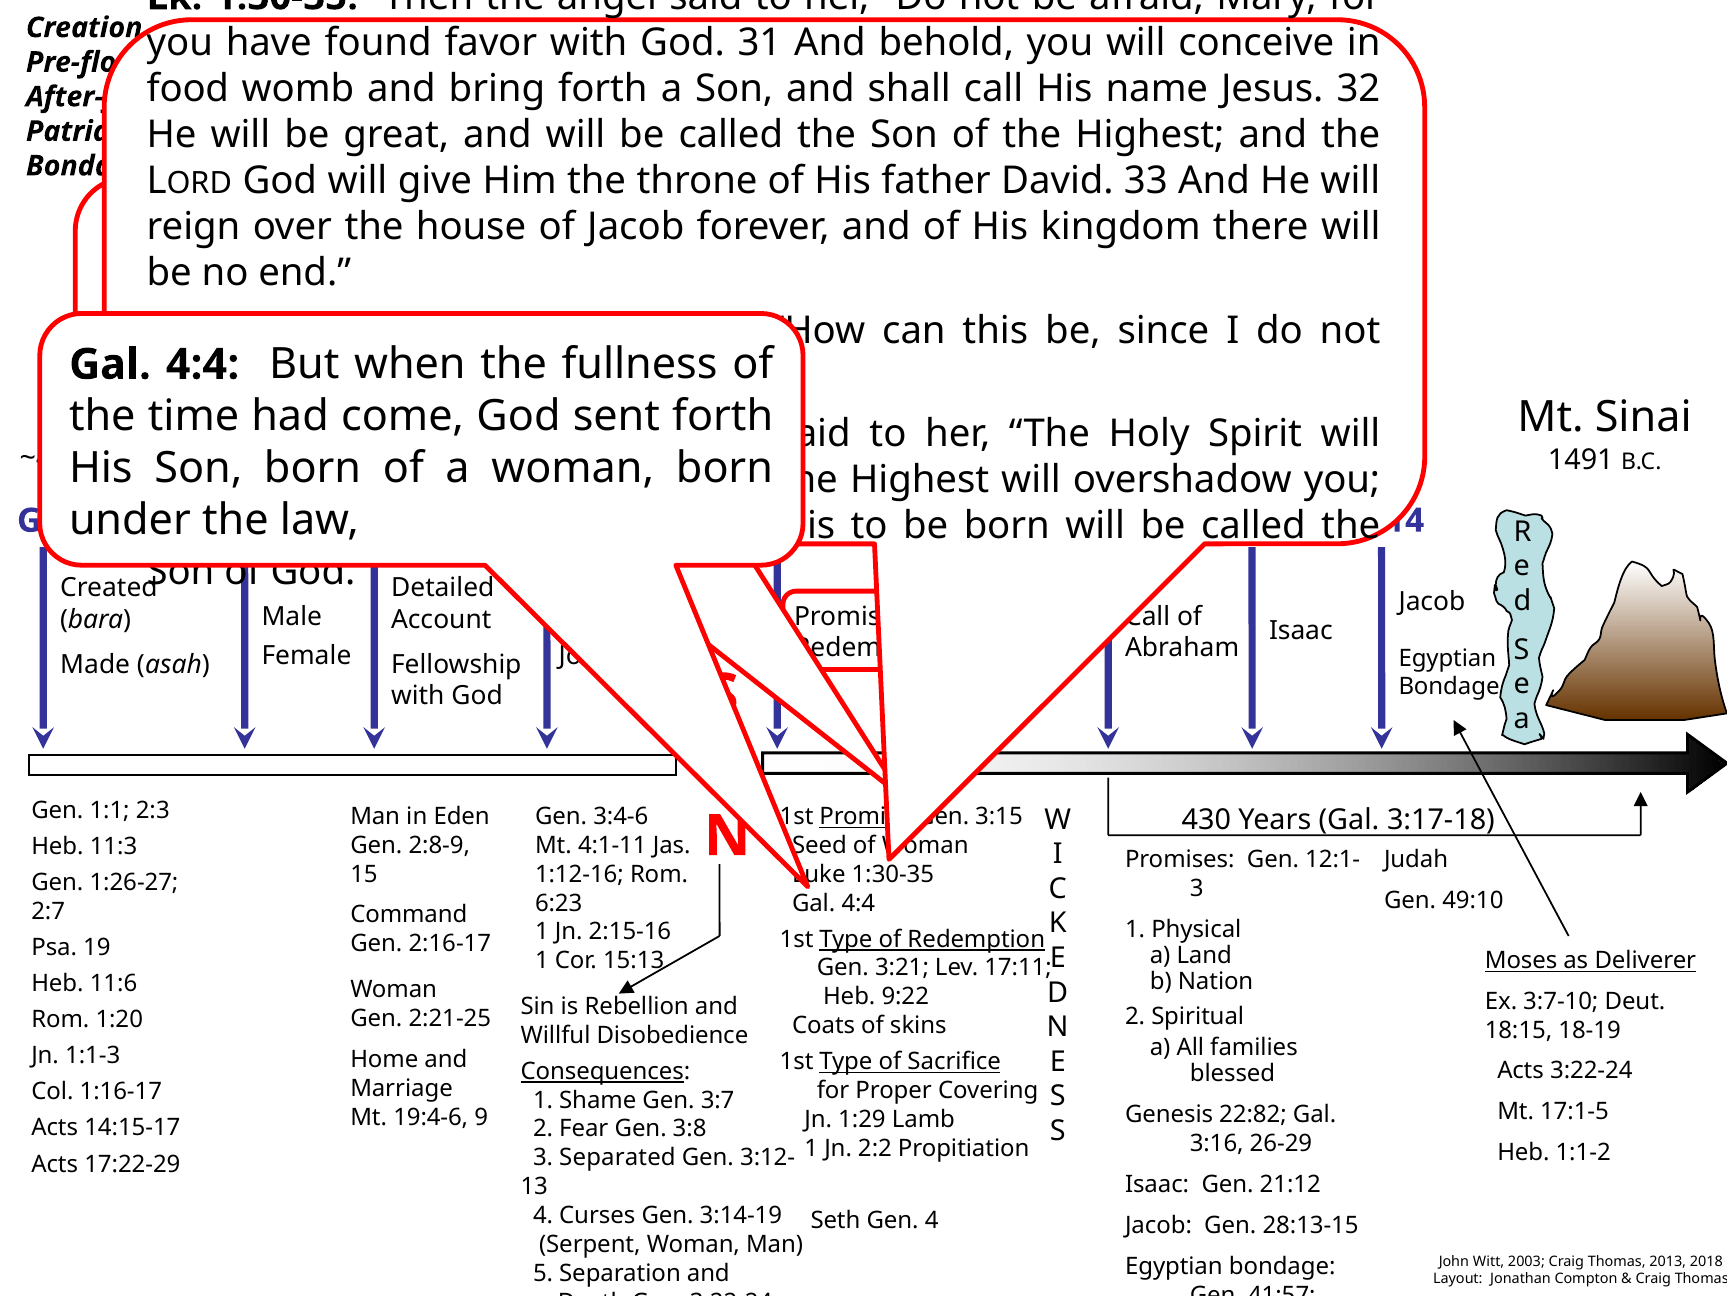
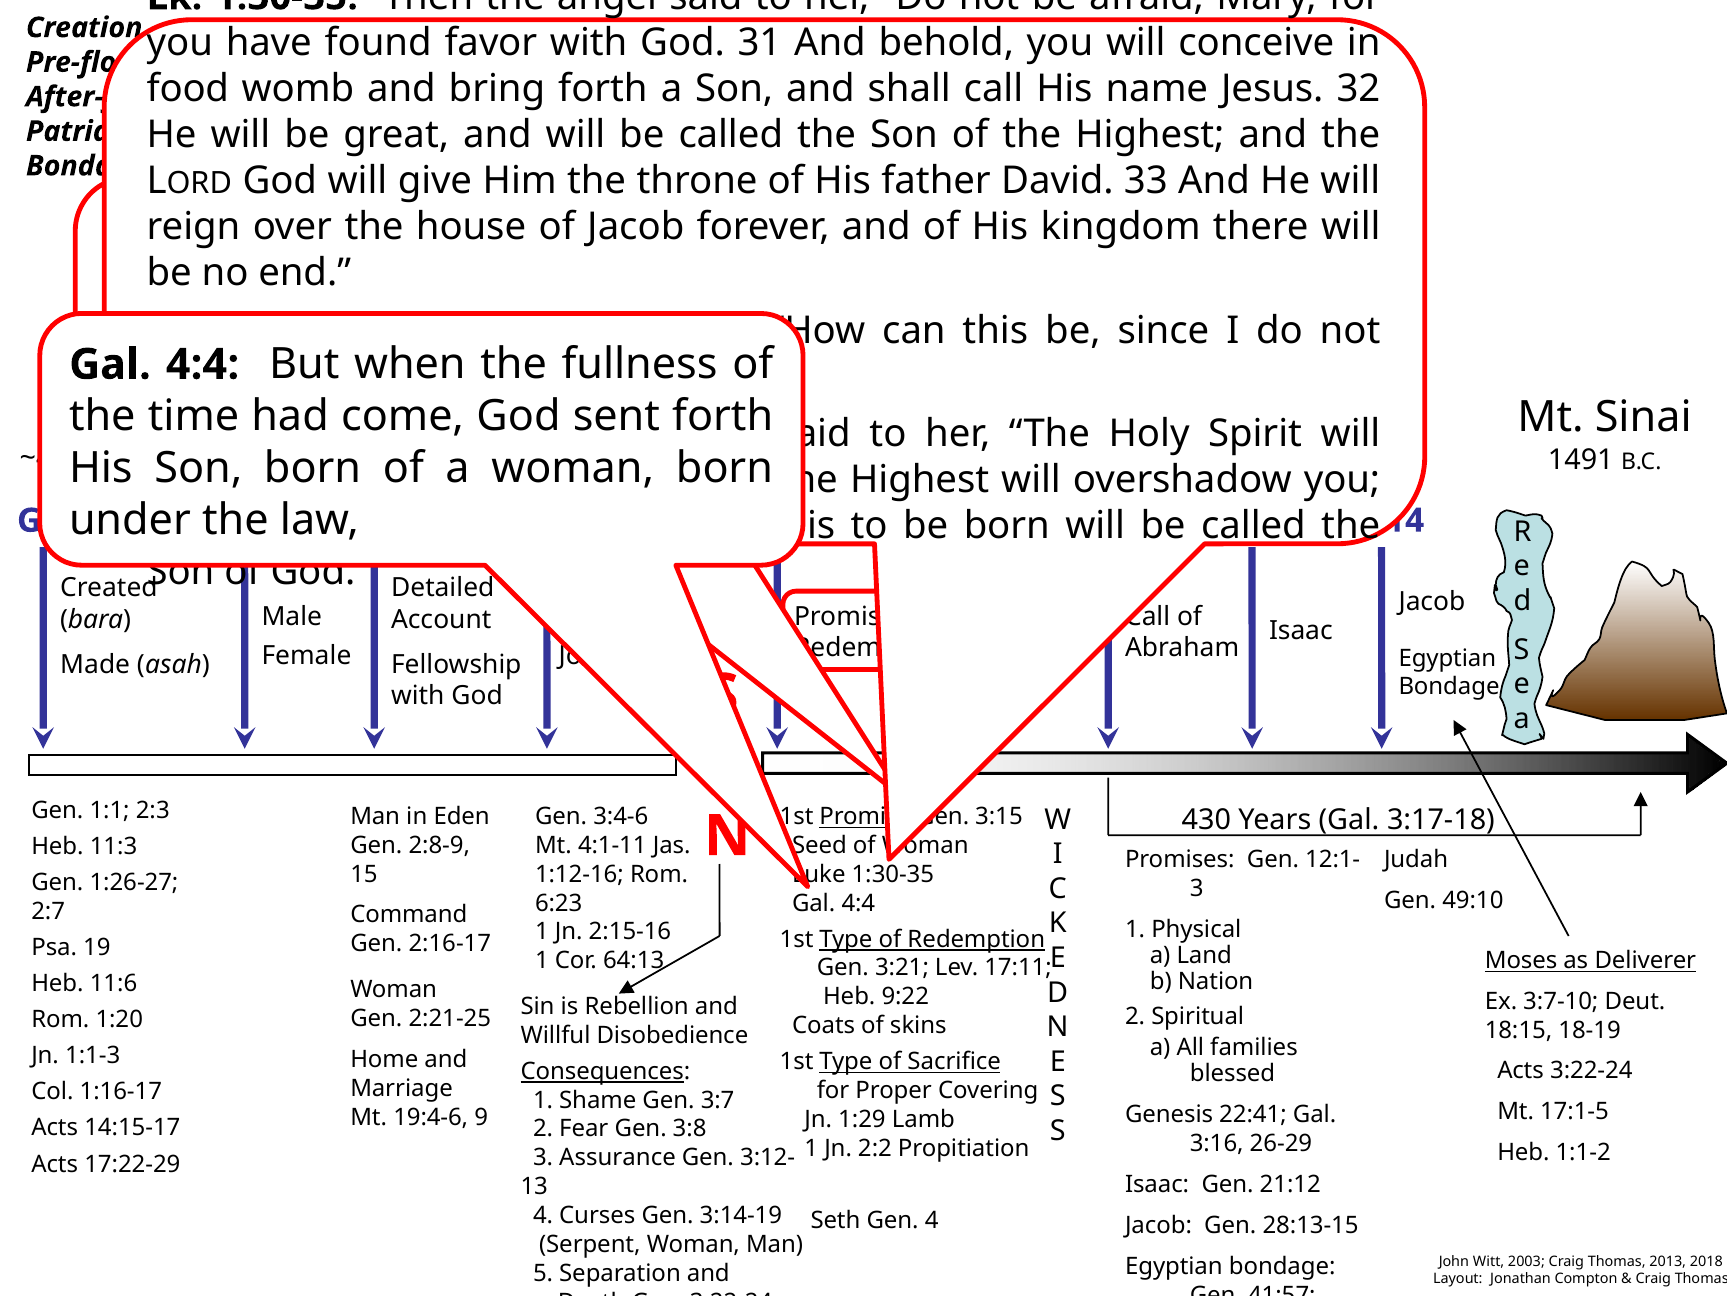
15:13: 15:13 -> 64:13
22:82: 22:82 -> 22:41
Separated: Separated -> Assurance
